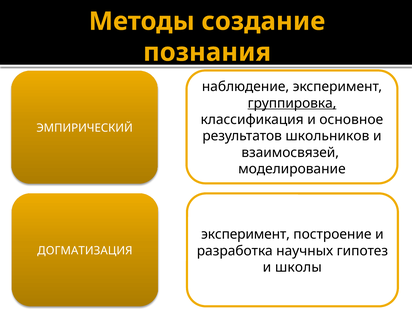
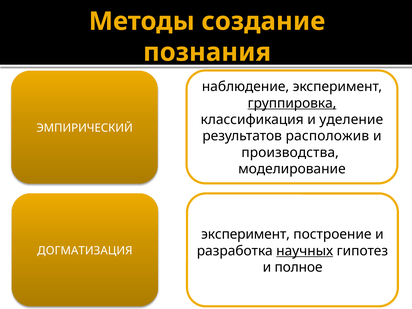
основное: основное -> уделение
школьников: школьников -> расположив
взаимосвязей: взаимосвязей -> производства
научных underline: none -> present
школы: школы -> полное
